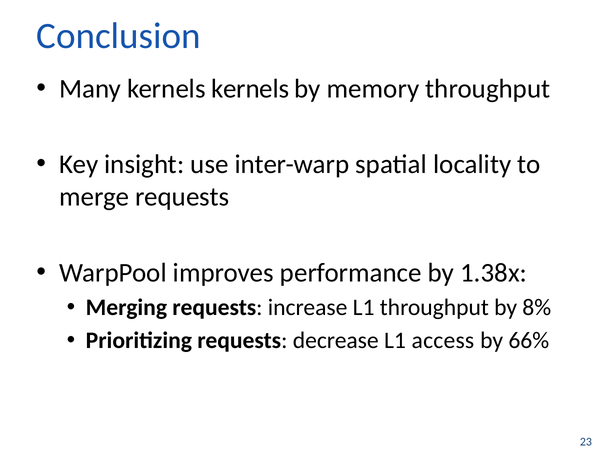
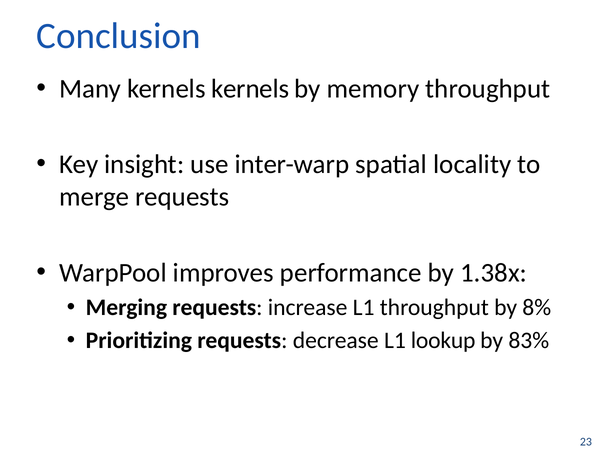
access: access -> lookup
66%: 66% -> 83%
